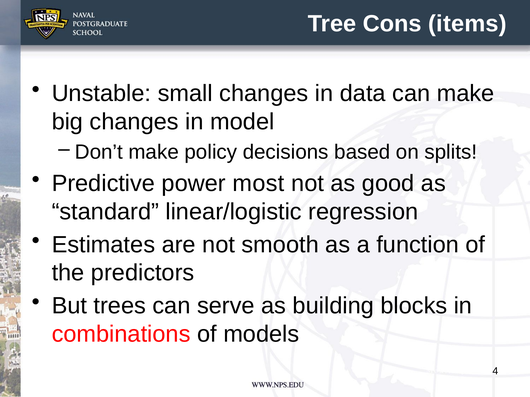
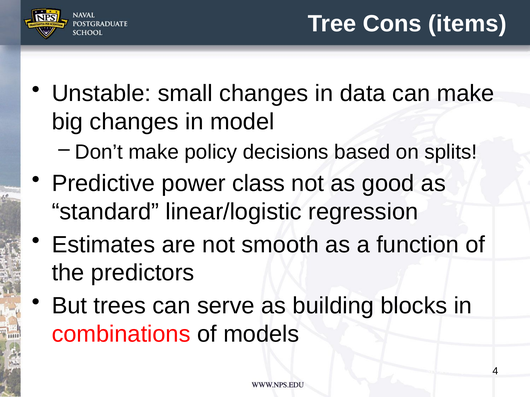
most: most -> class
